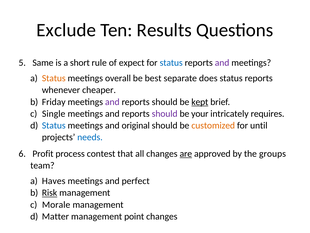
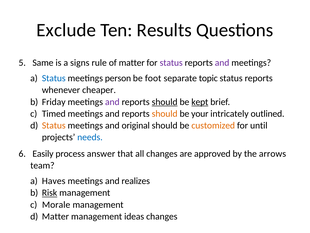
short: short -> signs
of expect: expect -> matter
status at (171, 63) colour: blue -> purple
Status at (54, 78) colour: orange -> blue
overall: overall -> person
best: best -> foot
does: does -> topic
should at (165, 102) underline: none -> present
Single: Single -> Timed
should at (165, 113) colour: purple -> orange
requires: requires -> outlined
Status at (54, 125) colour: blue -> orange
Profit: Profit -> Easily
contest: contest -> answer
are underline: present -> none
groups: groups -> arrows
perfect: perfect -> realizes
point: point -> ideas
